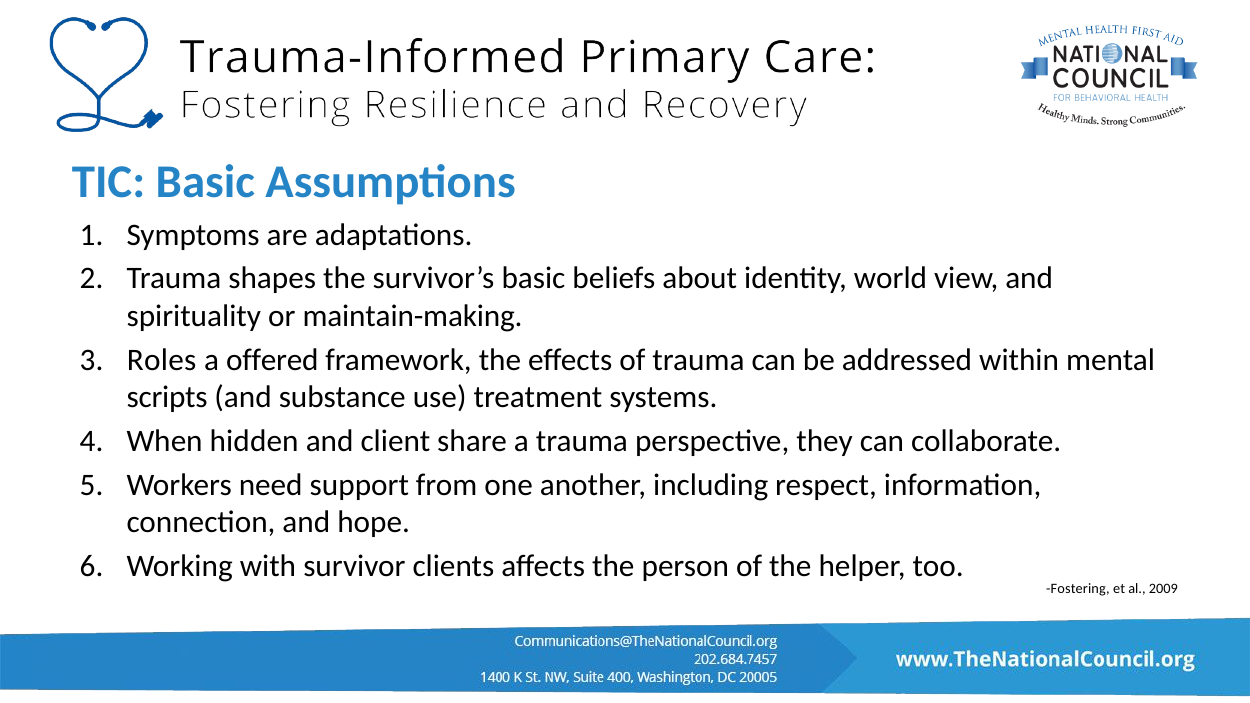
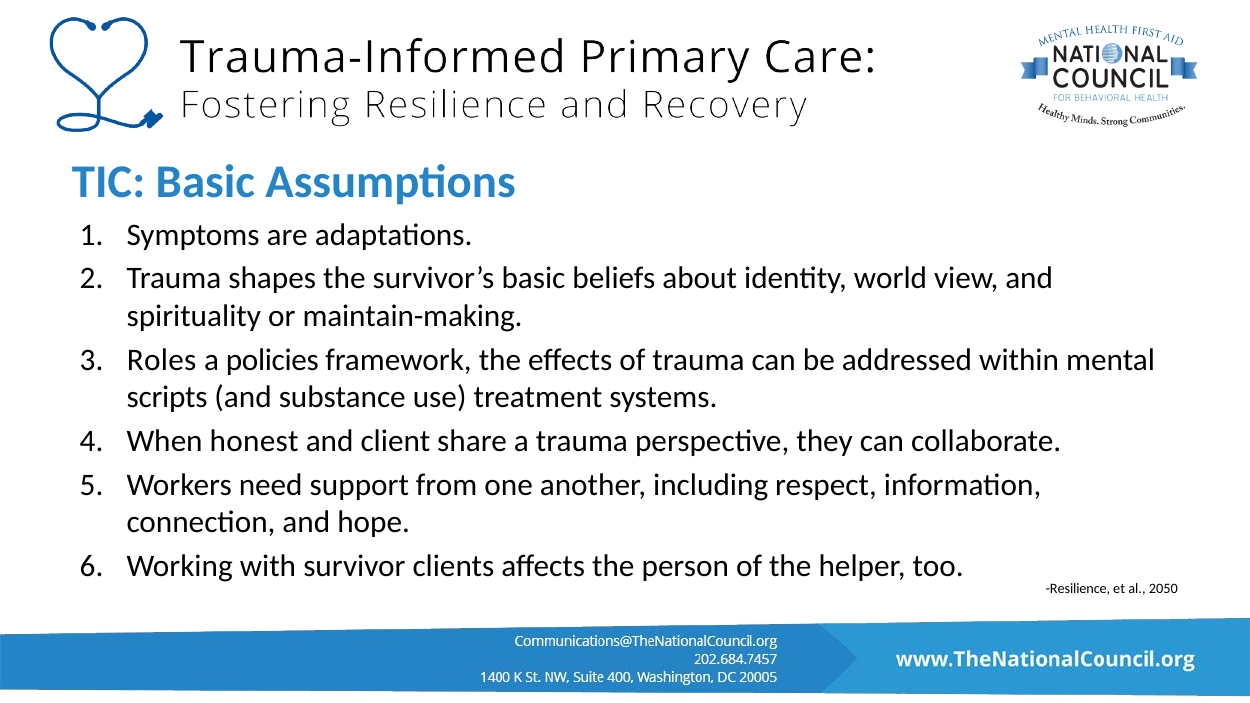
offered: offered -> policies
hidden: hidden -> honest
Fostering: Fostering -> Resilience
2009: 2009 -> 2050
